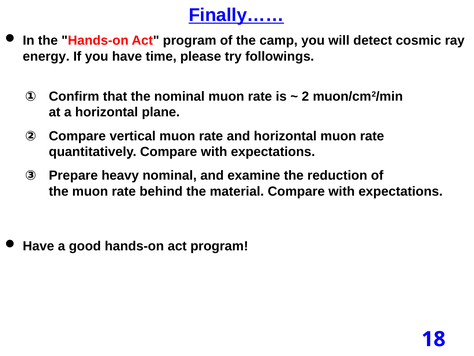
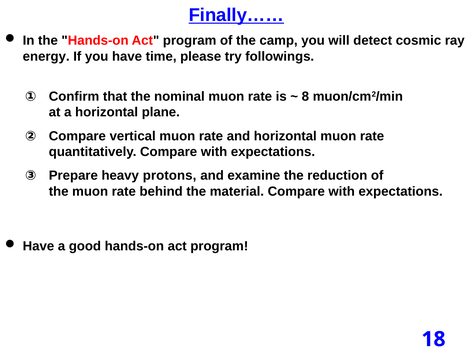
2: 2 -> 8
heavy nominal: nominal -> protons
